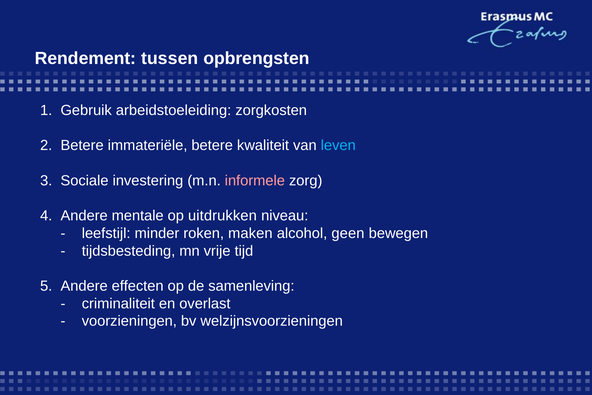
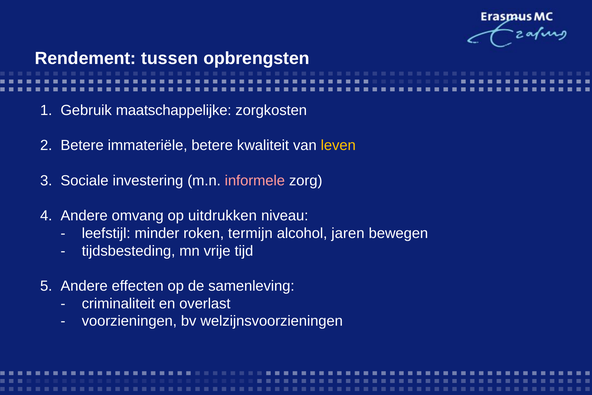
arbeidstoeleiding: arbeidstoeleiding -> maatschappelijke
leven colour: light blue -> yellow
mentale: mentale -> omvang
maken: maken -> termijn
geen: geen -> jaren
